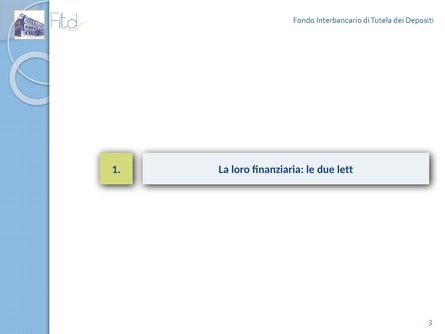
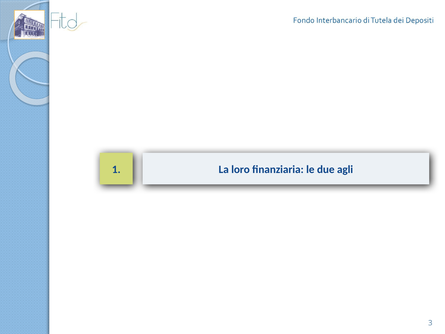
lett: lett -> agli
